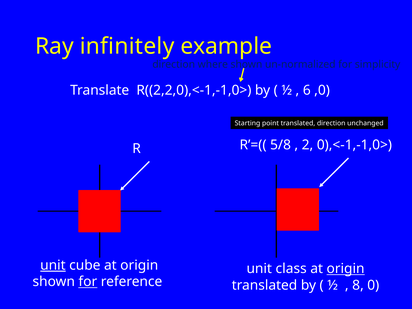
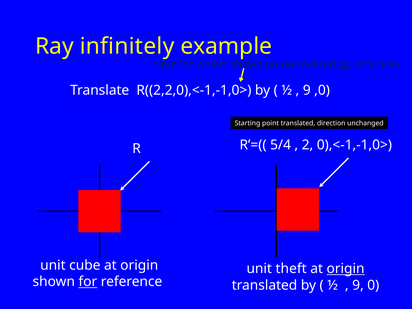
where: where -> object
for at (345, 64) underline: none -> present
6 at (307, 90): 6 -> 9
5/8: 5/8 -> 5/4
unit at (53, 265) underline: present -> none
class: class -> theft
8 at (358, 285): 8 -> 9
